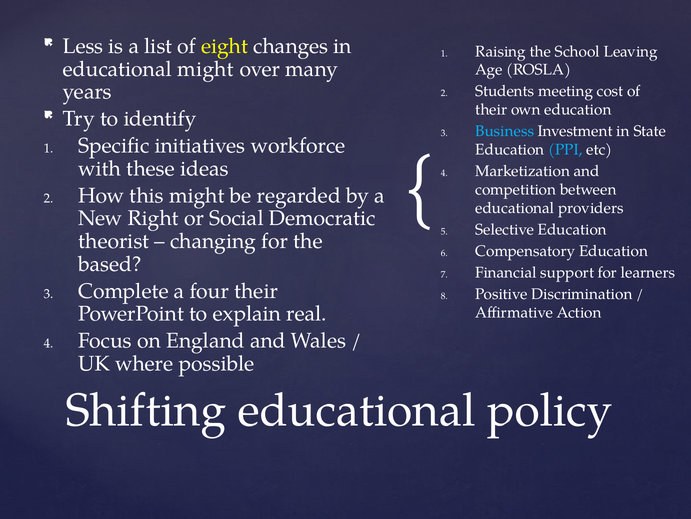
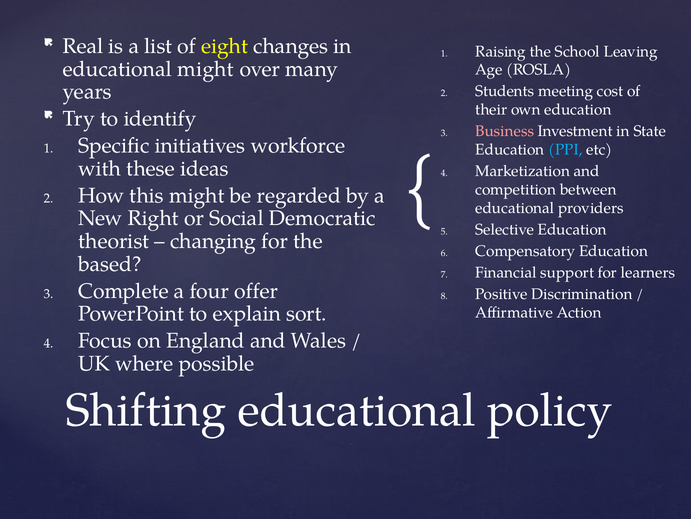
Less: Less -> Real
Business colour: light blue -> pink
four their: their -> offer
real: real -> sort
